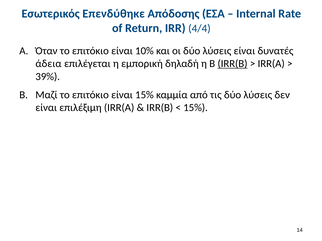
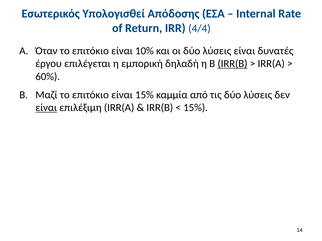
Επενδύθηκε: Επενδύθηκε -> Υπολογισθεί
άδεια: άδεια -> έργου
39%: 39% -> 60%
είναι at (46, 108) underline: none -> present
